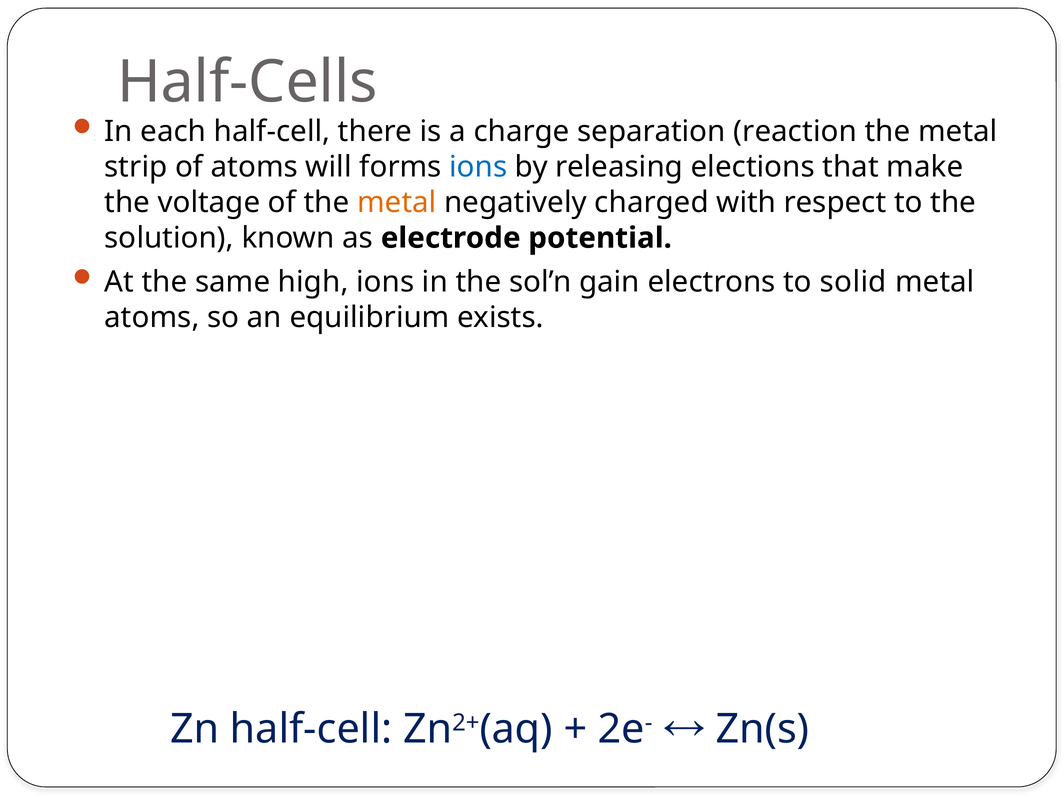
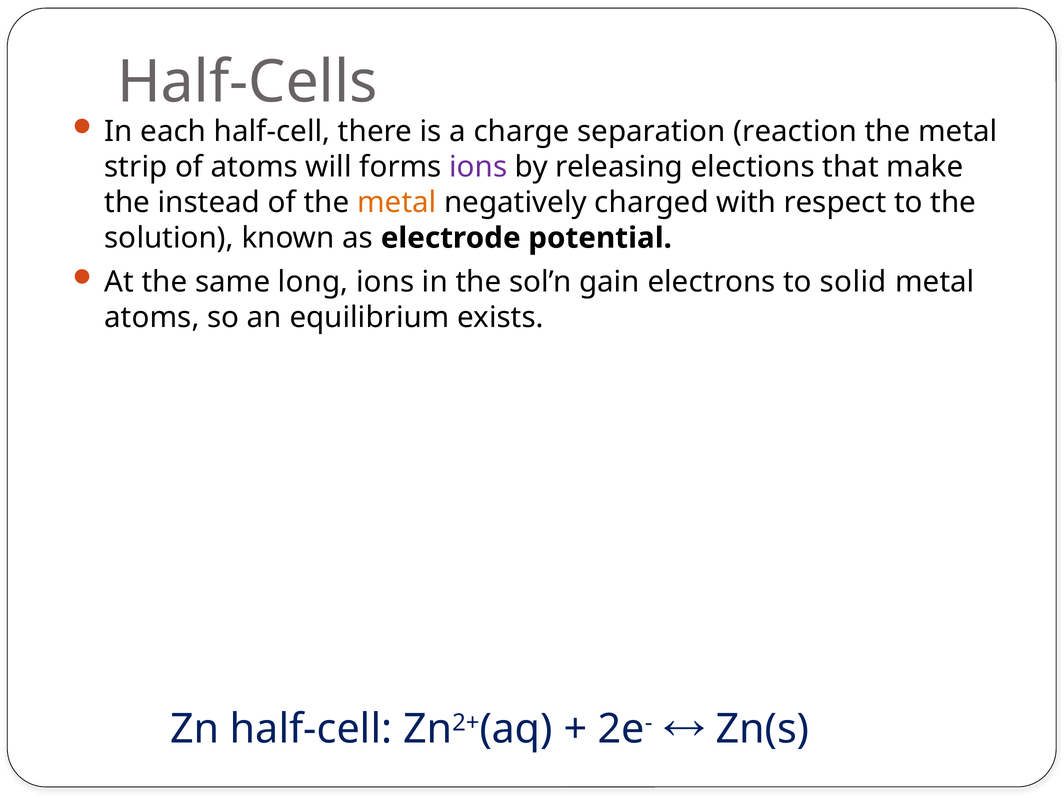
ions at (478, 167) colour: blue -> purple
voltage: voltage -> instead
high: high -> long
